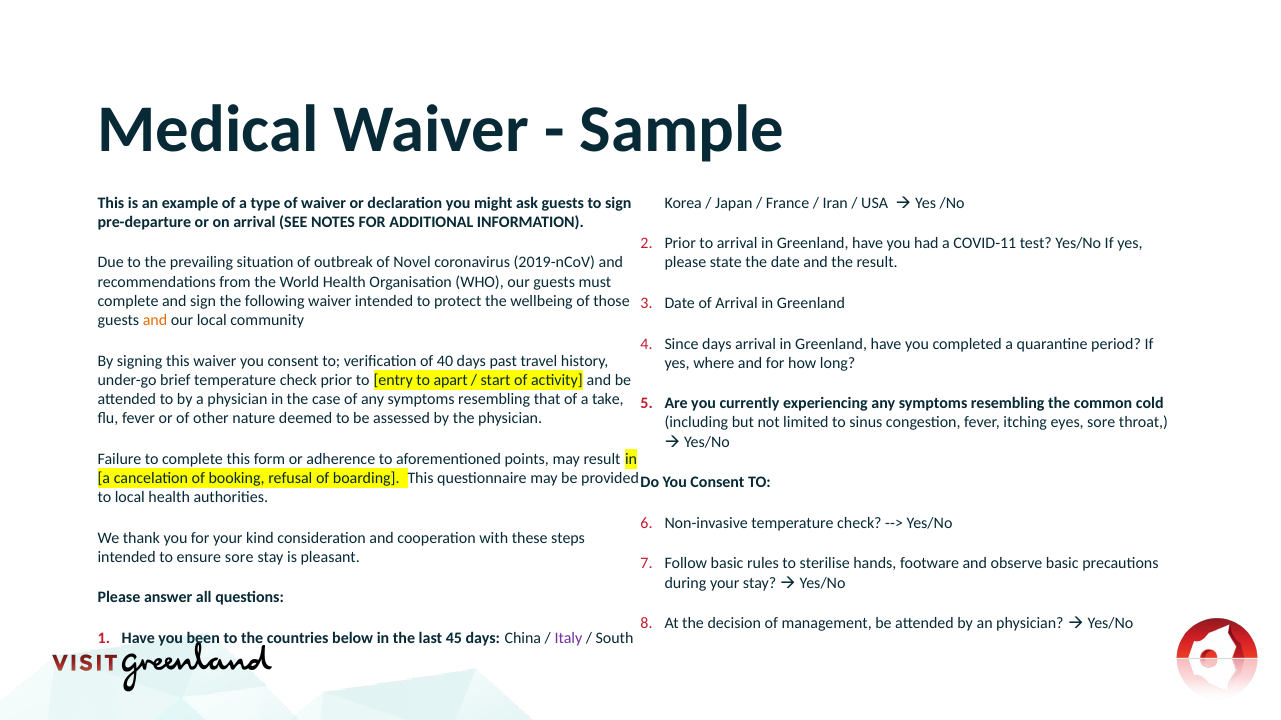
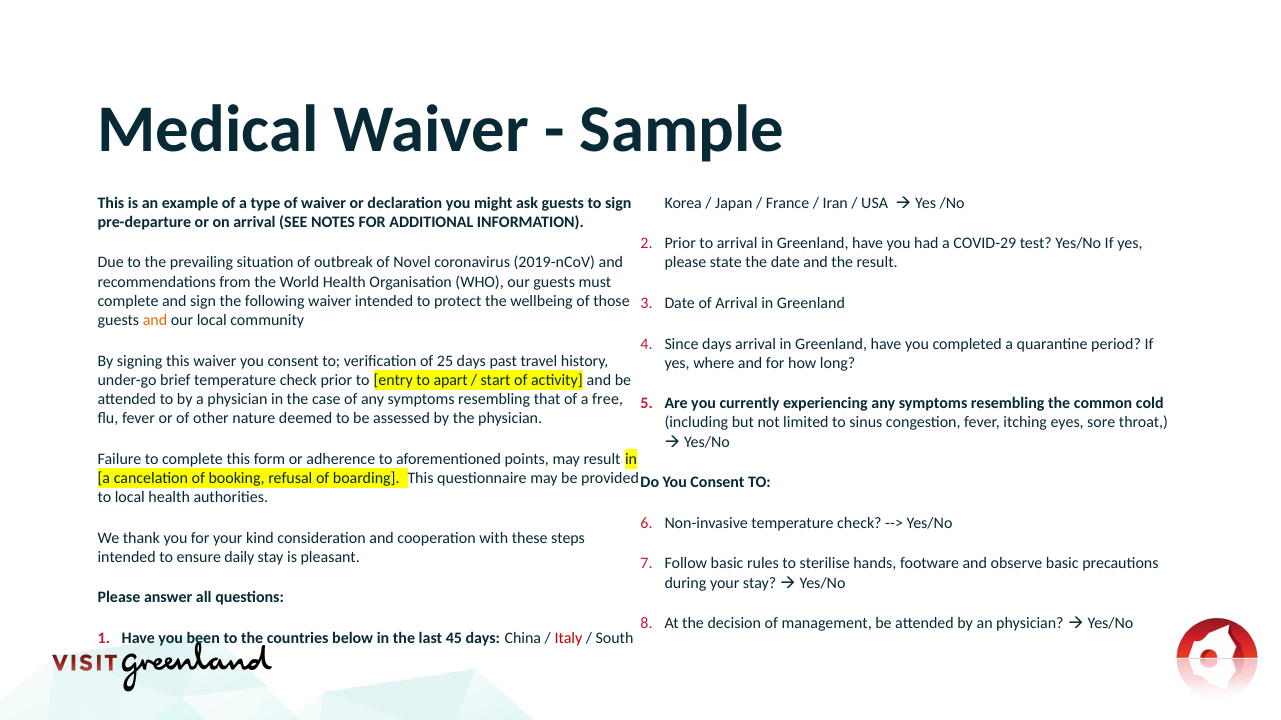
COVID-11: COVID-11 -> COVID-29
40: 40 -> 25
take: take -> free
ensure sore: sore -> daily
Italy colour: purple -> red
